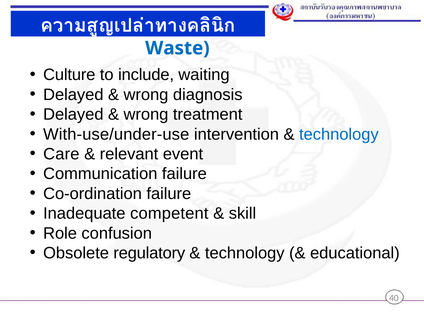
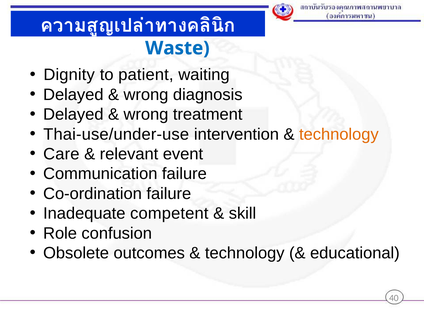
Culture: Culture -> Dignity
include: include -> patient
With-use/under-use: With-use/under-use -> Thai-use/under-use
technology at (339, 134) colour: blue -> orange
regulatory: regulatory -> outcomes
